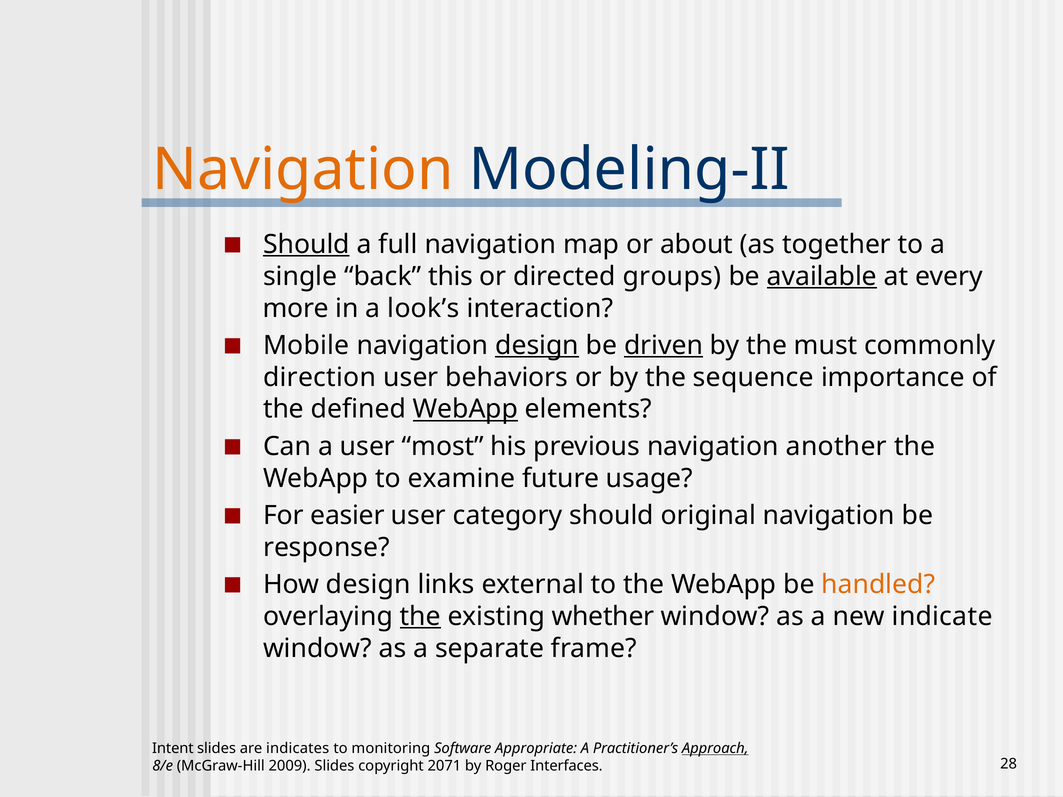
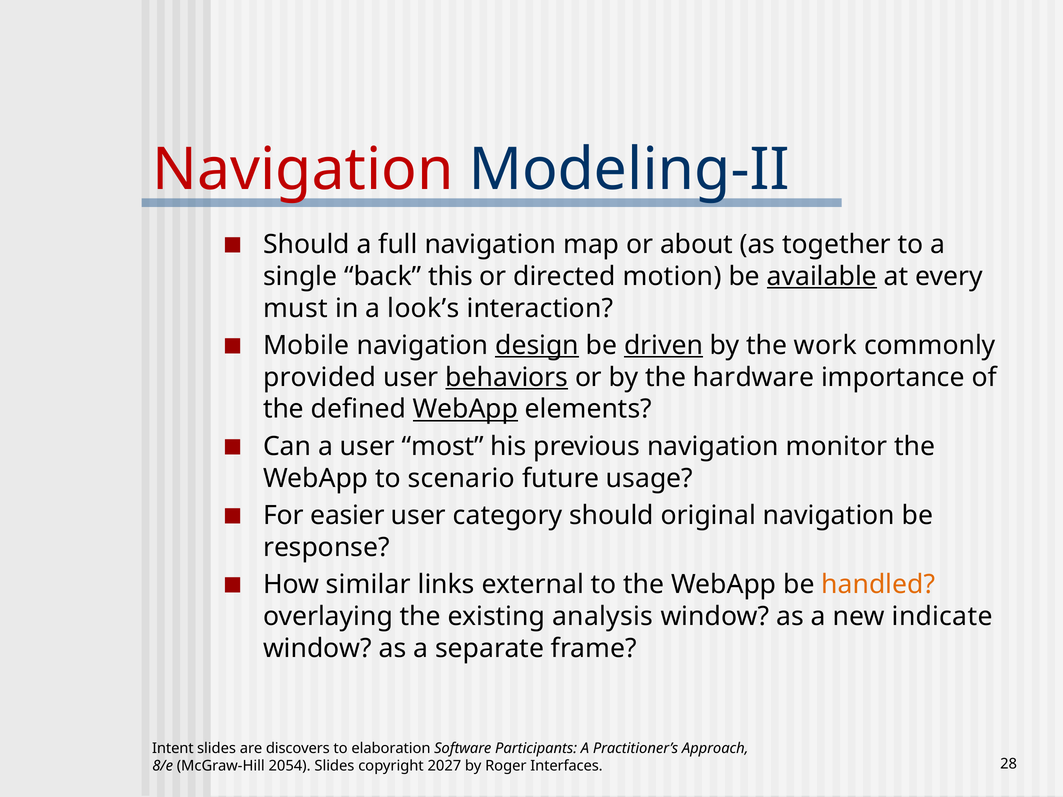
Navigation at (303, 170) colour: orange -> red
Should at (306, 245) underline: present -> none
groups: groups -> motion
more: more -> must
must: must -> work
direction: direction -> provided
behaviors underline: none -> present
sequence: sequence -> hardware
another: another -> monitor
examine: examine -> scenario
How design: design -> similar
the at (420, 617) underline: present -> none
whether: whether -> analysis
indicates: indicates -> discovers
monitoring: monitoring -> elaboration
Appropriate: Appropriate -> Participants
Approach underline: present -> none
2009: 2009 -> 2054
2071: 2071 -> 2027
